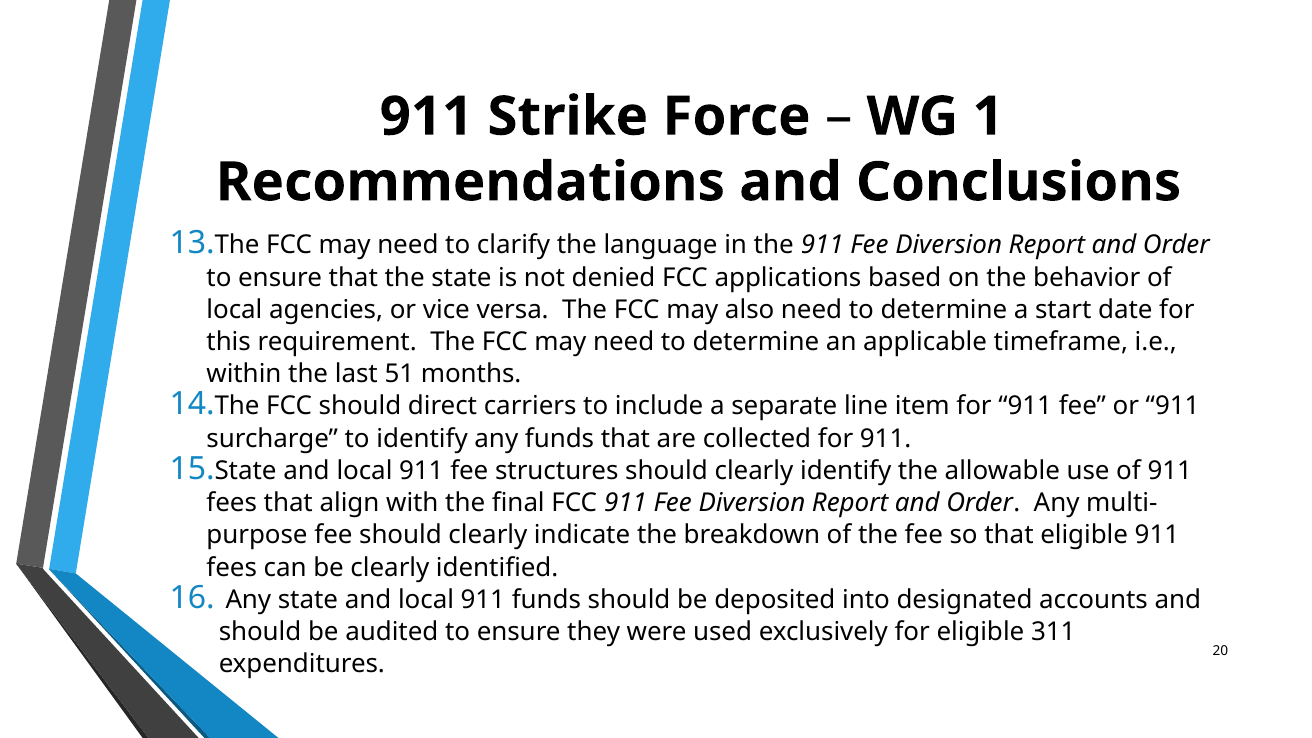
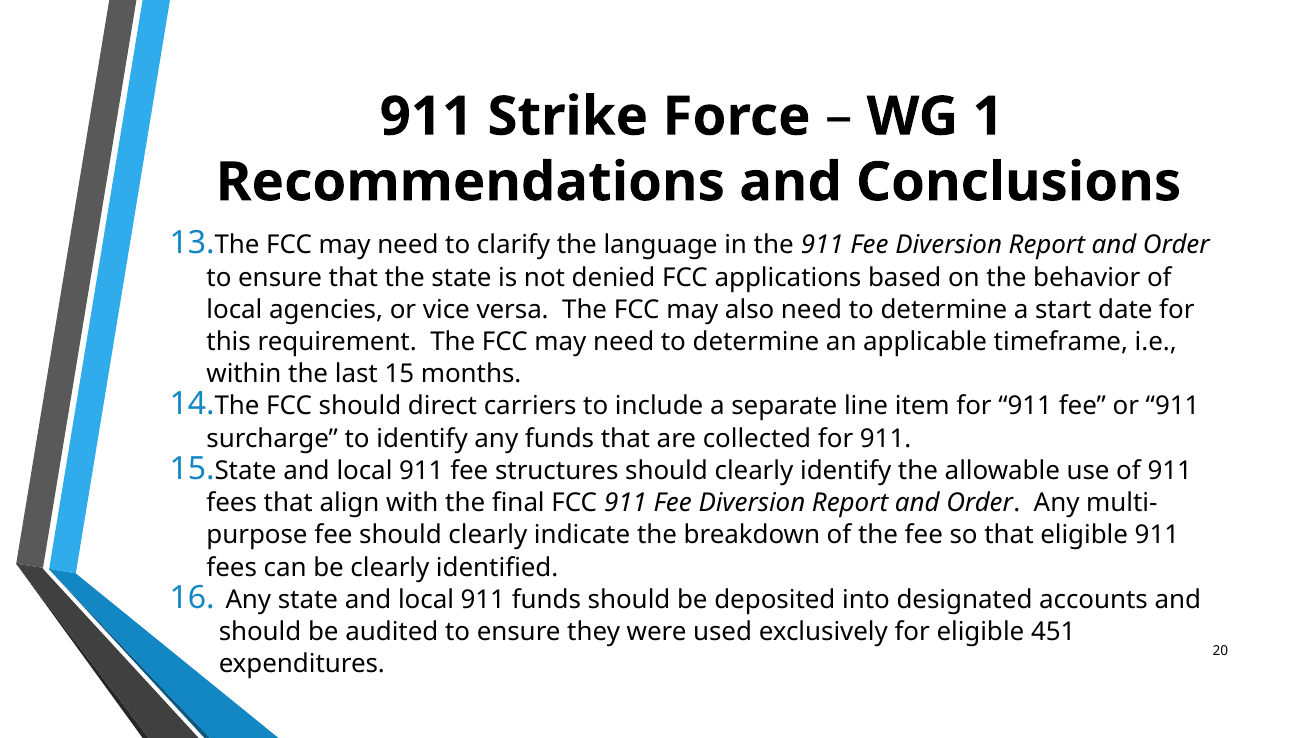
last 51: 51 -> 15
311: 311 -> 451
